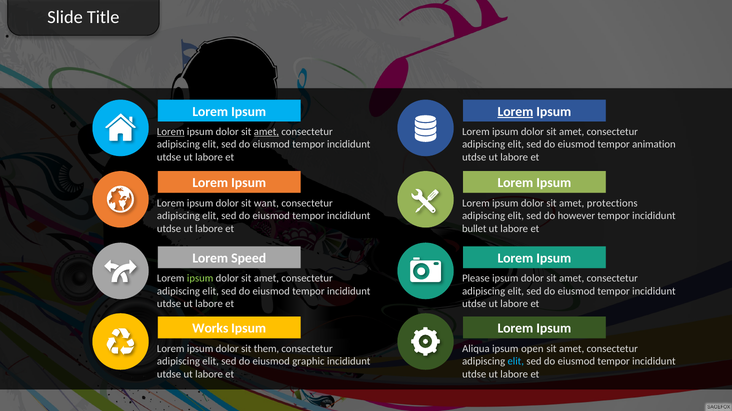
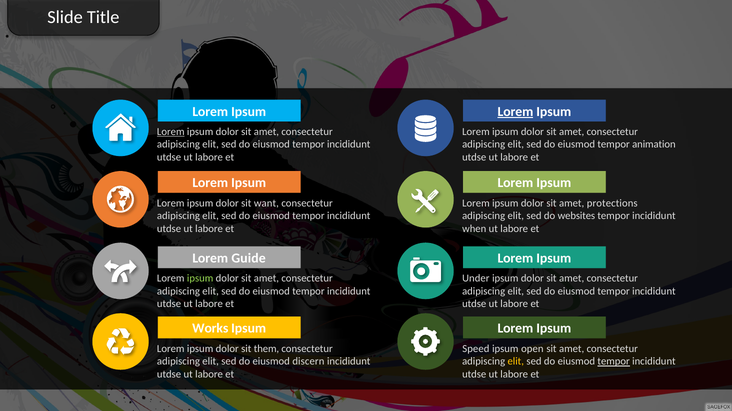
amet at (266, 132) underline: present -> none
however: however -> websites
bullet: bullet -> when
Speed: Speed -> Guide
Please: Please -> Under
Aliqua: Aliqua -> Speed
graphic: graphic -> discern
elit at (516, 362) colour: light blue -> yellow
tempor at (614, 362) underline: none -> present
